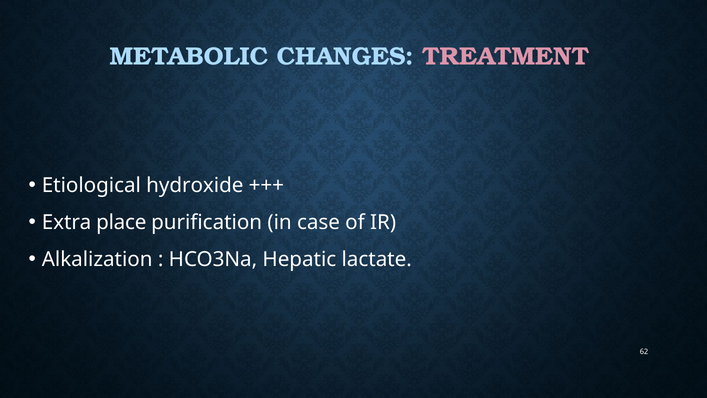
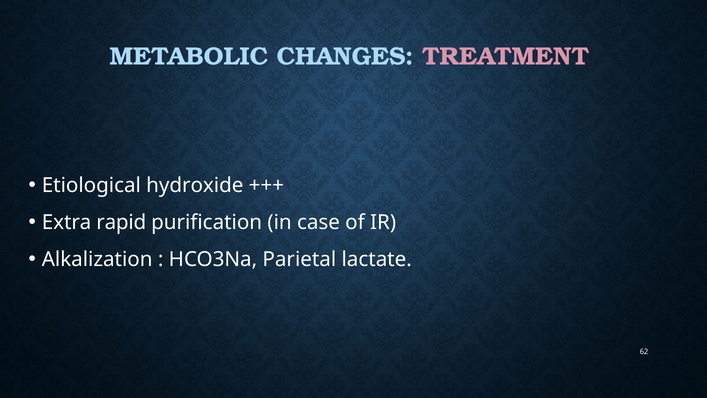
place: place -> rapid
Hepatic: Hepatic -> Parietal
